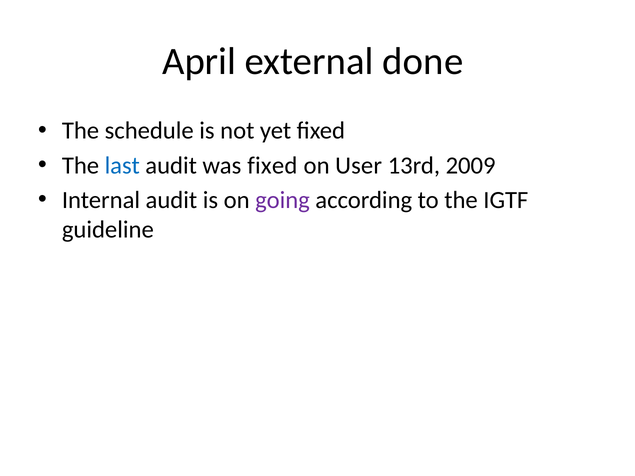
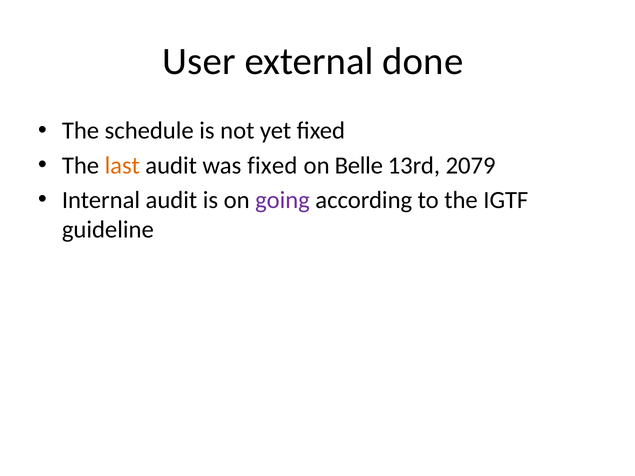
April: April -> User
last colour: blue -> orange
User: User -> Belle
2009: 2009 -> 2079
